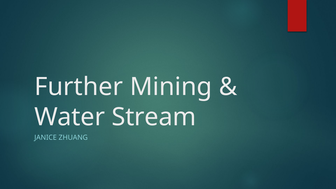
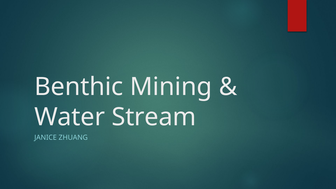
Further: Further -> Benthic
